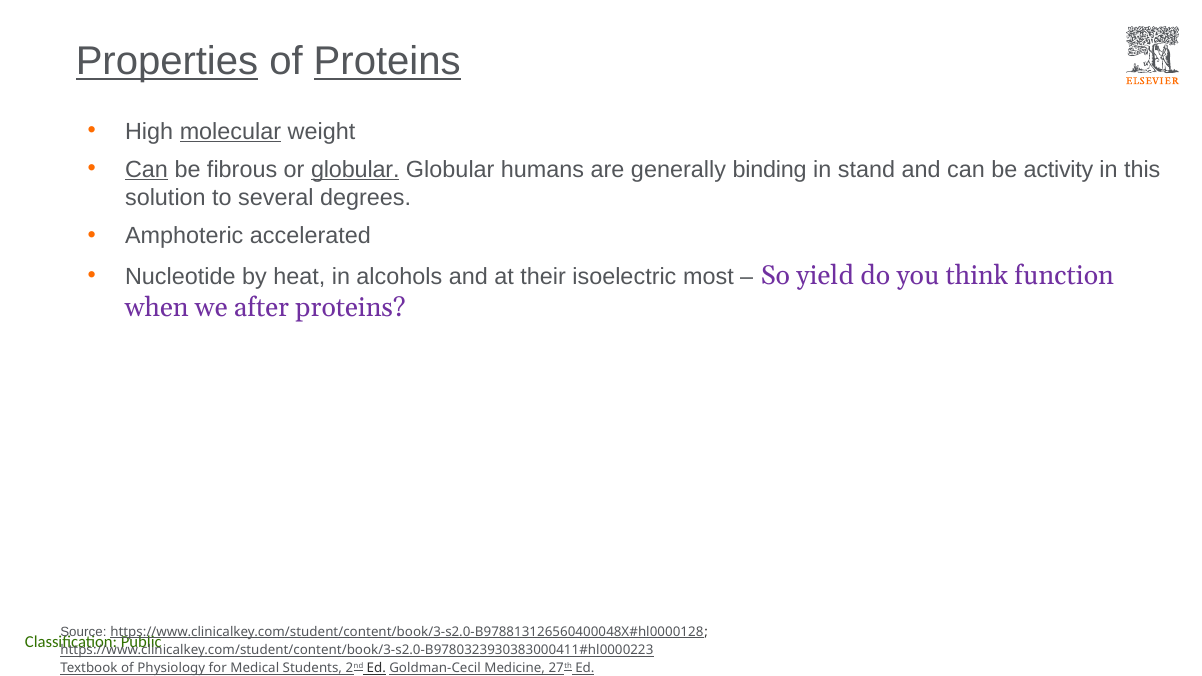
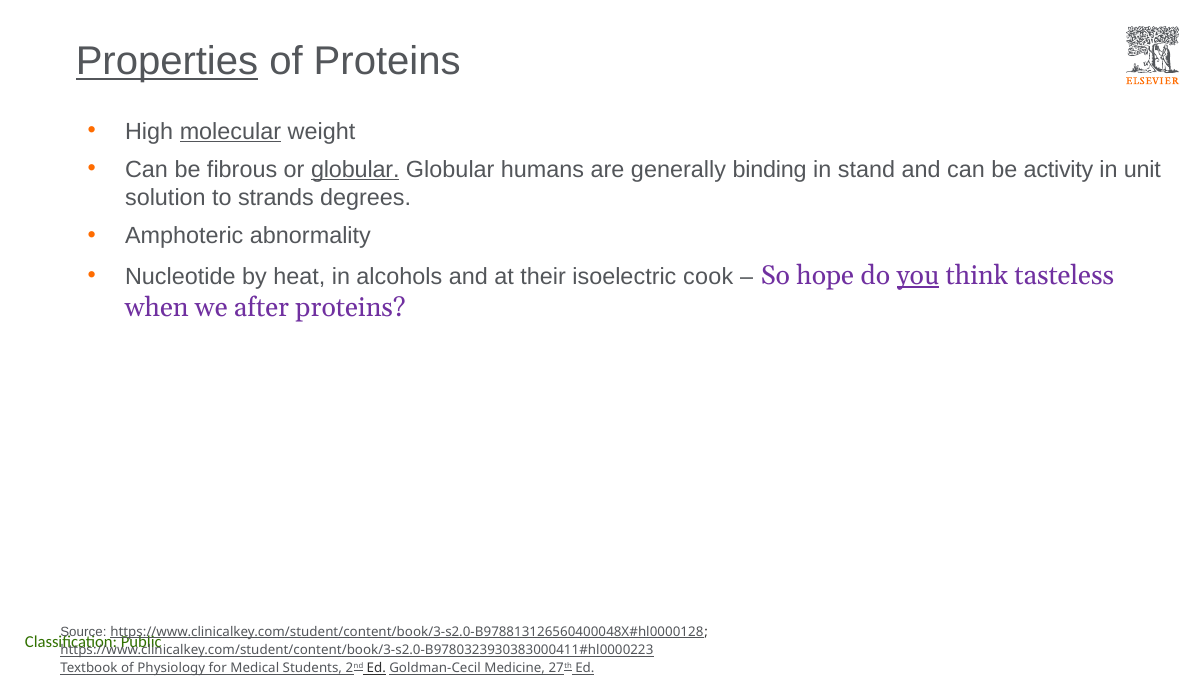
Proteins at (387, 62) underline: present -> none
Can at (147, 169) underline: present -> none
this: this -> unit
several: several -> strands
accelerated: accelerated -> abnormality
most: most -> cook
yield: yield -> hope
you underline: none -> present
function: function -> tasteless
